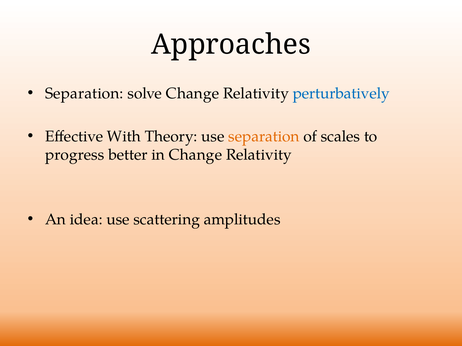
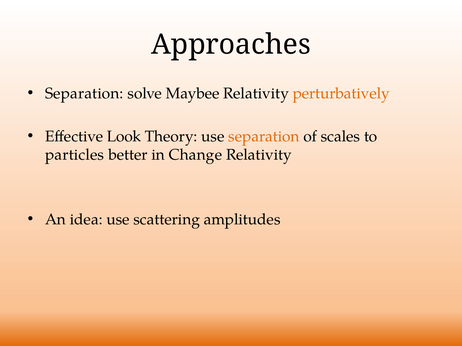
solve Change: Change -> Maybee
perturbatively colour: blue -> orange
With: With -> Look
progress: progress -> particles
